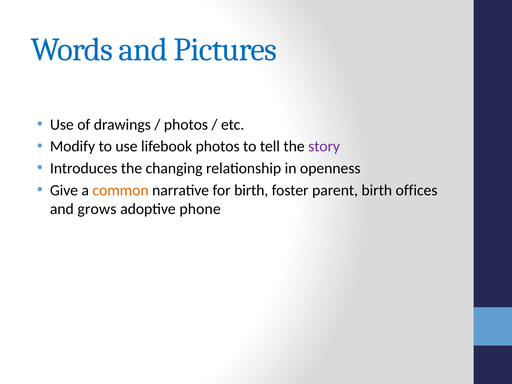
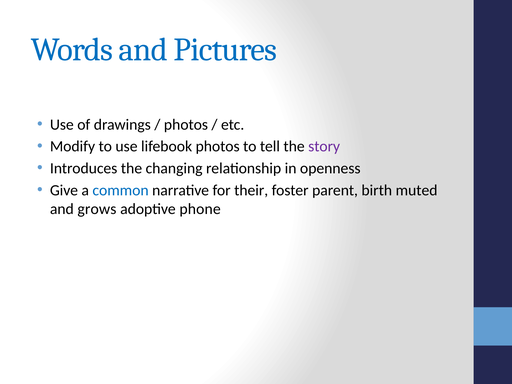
common colour: orange -> blue
for birth: birth -> their
offices: offices -> muted
